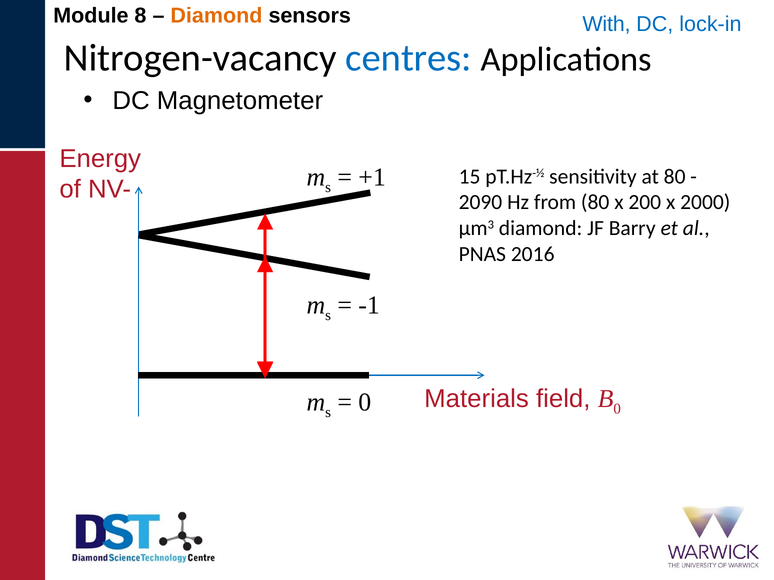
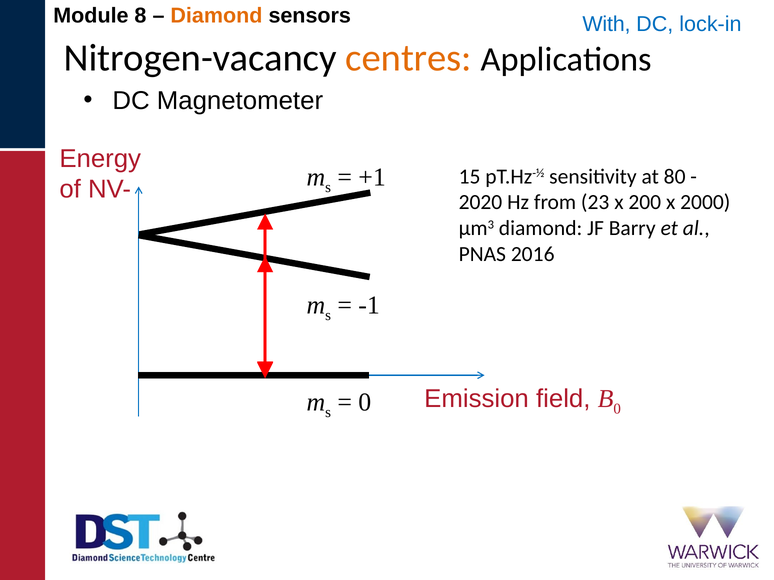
centres colour: blue -> orange
2090: 2090 -> 2020
from 80: 80 -> 23
Materials: Materials -> Emission
